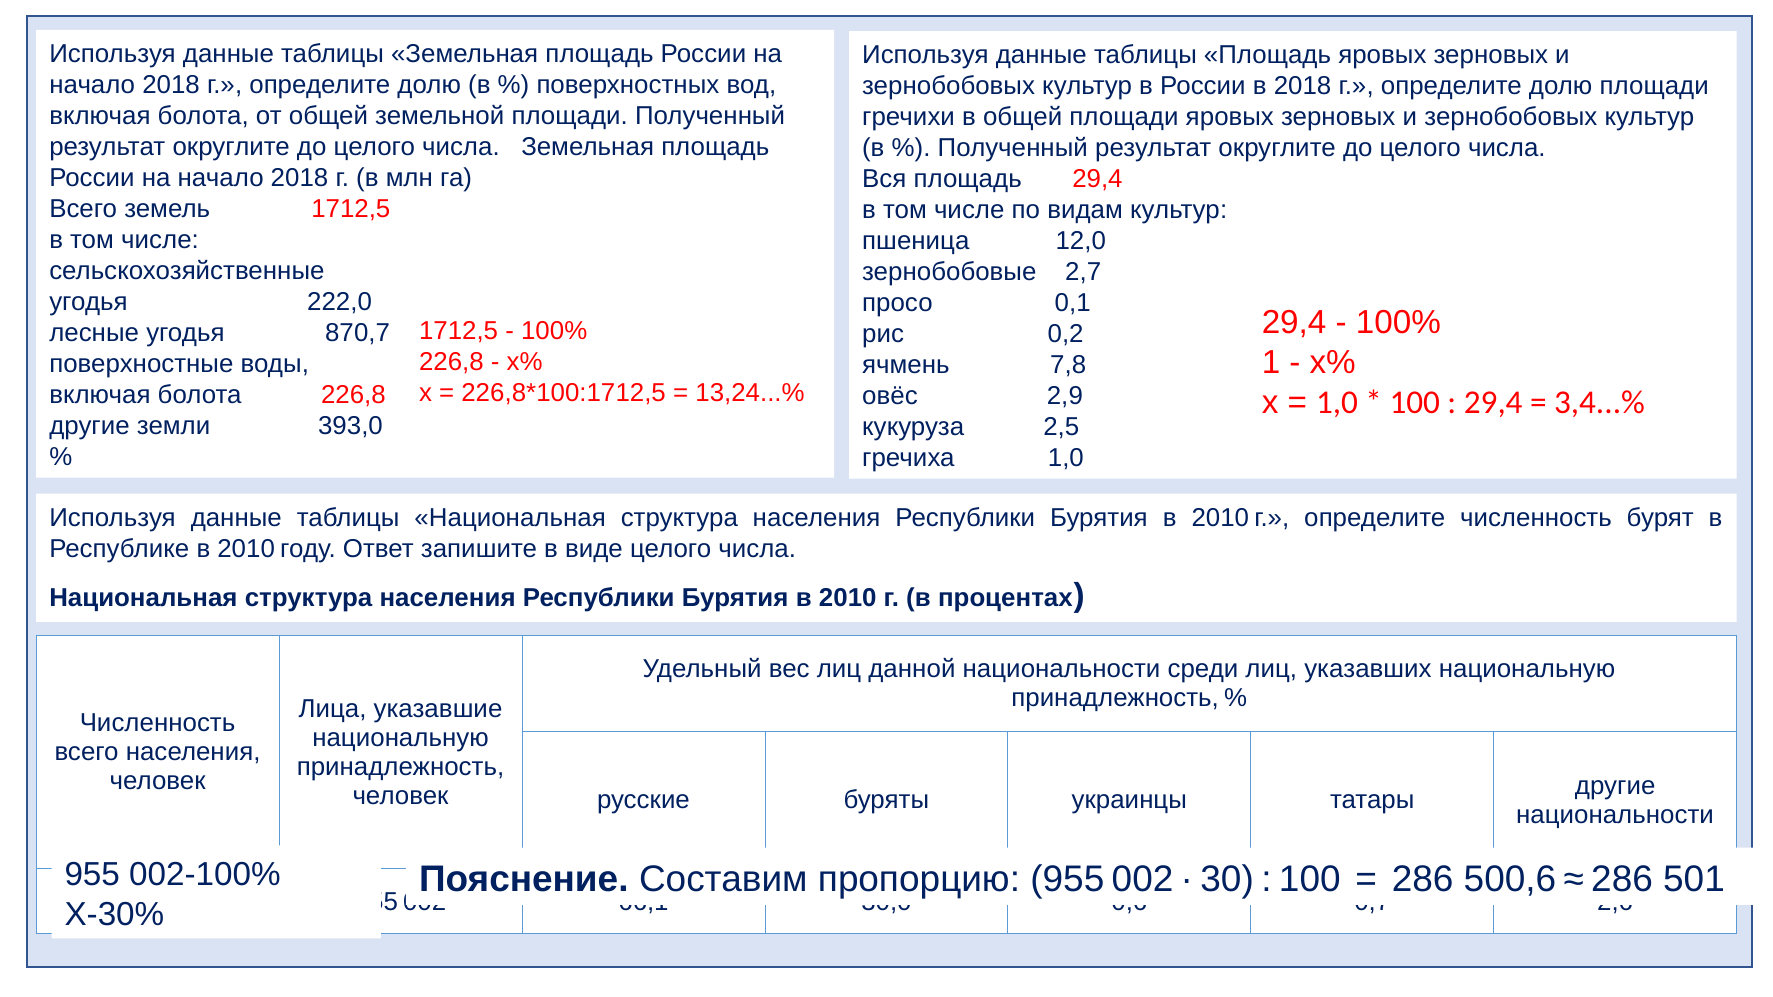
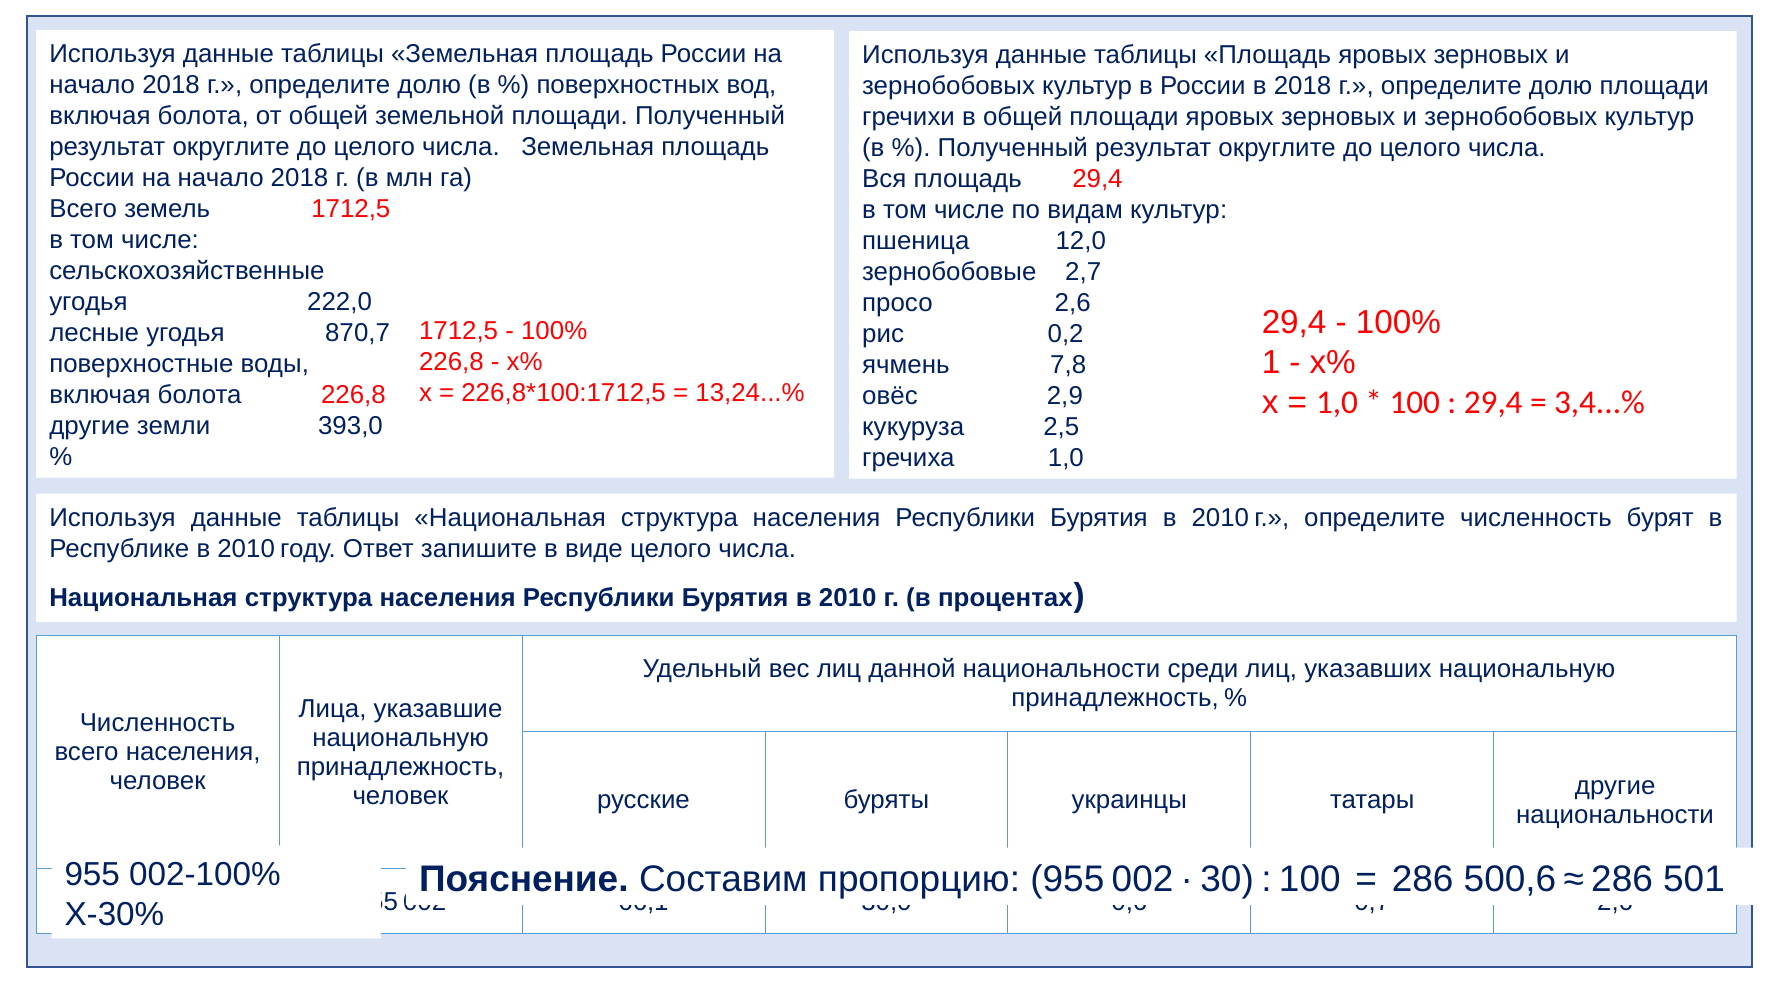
просо 0,1: 0,1 -> 2,6
